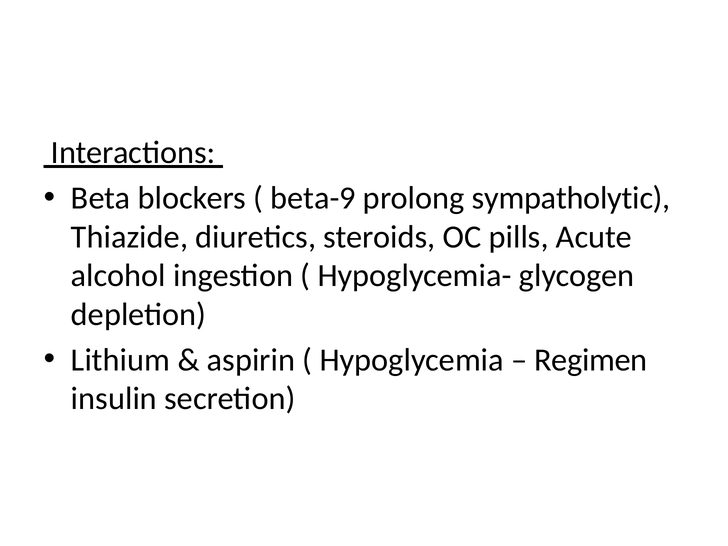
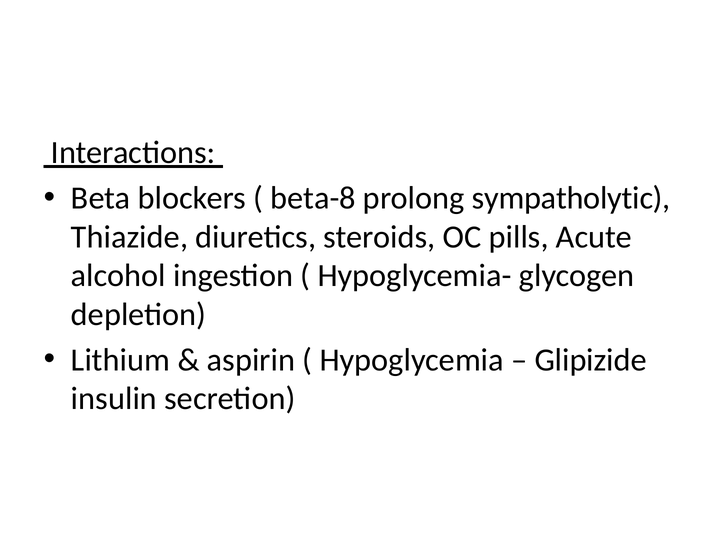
beta-9: beta-9 -> beta-8
Regimen: Regimen -> Glipizide
